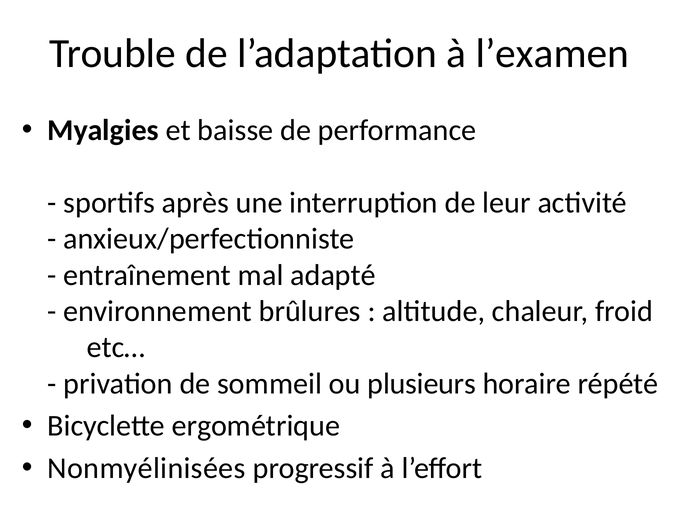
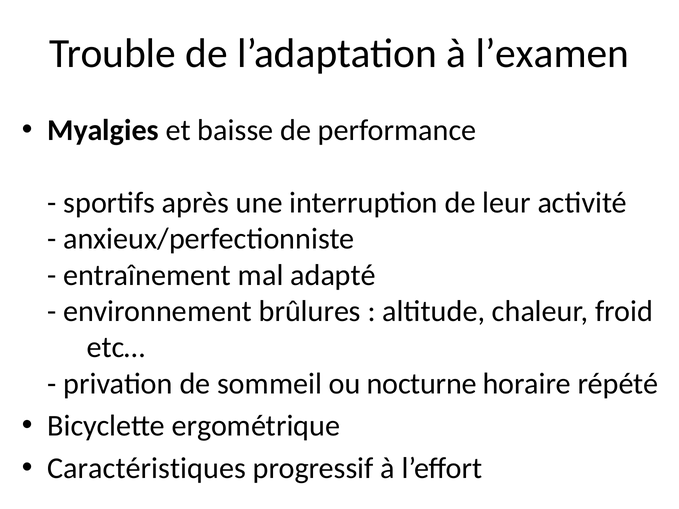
plusieurs: plusieurs -> nocturne
Nonmyélinisées: Nonmyélinisées -> Caractéristiques
